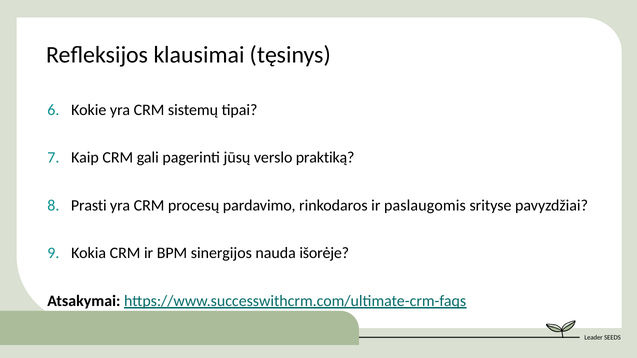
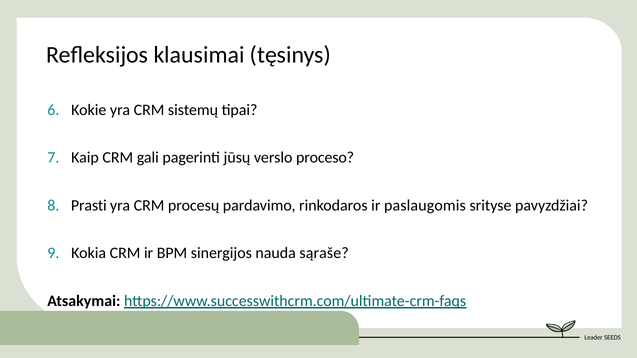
praktiką: praktiką -> proceso
išorėje: išorėje -> sąraše
